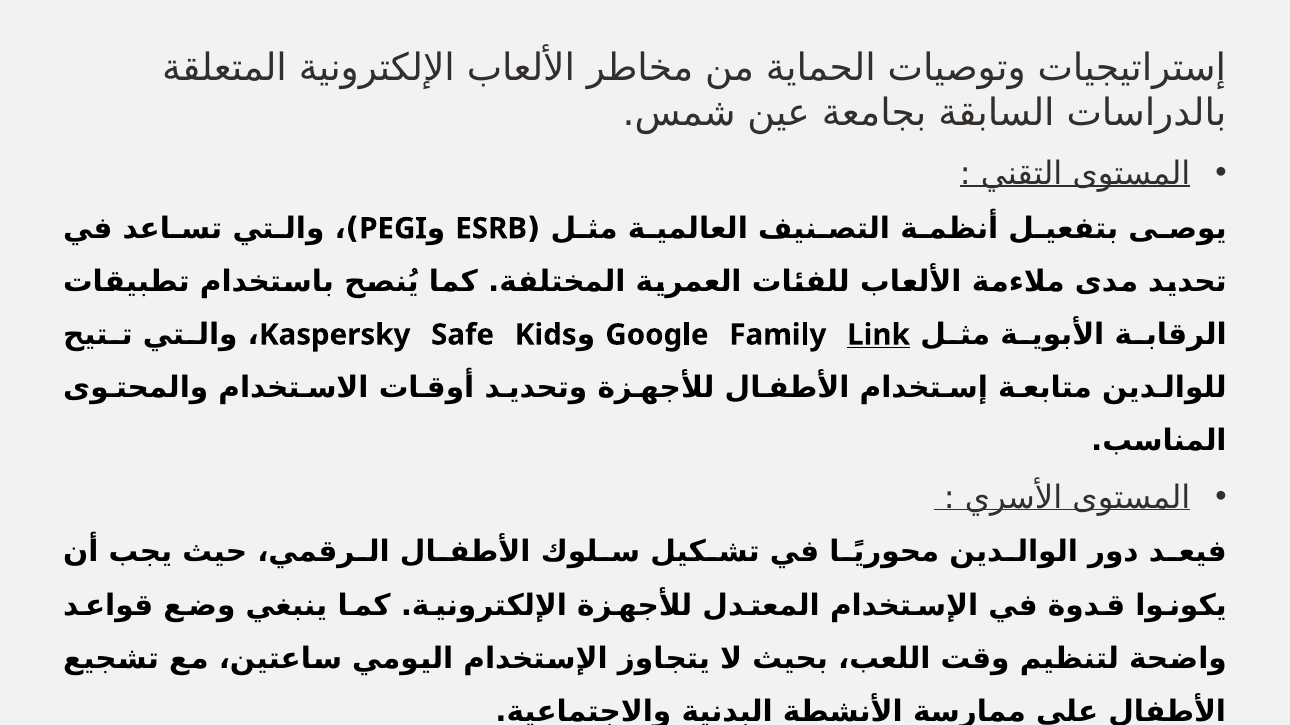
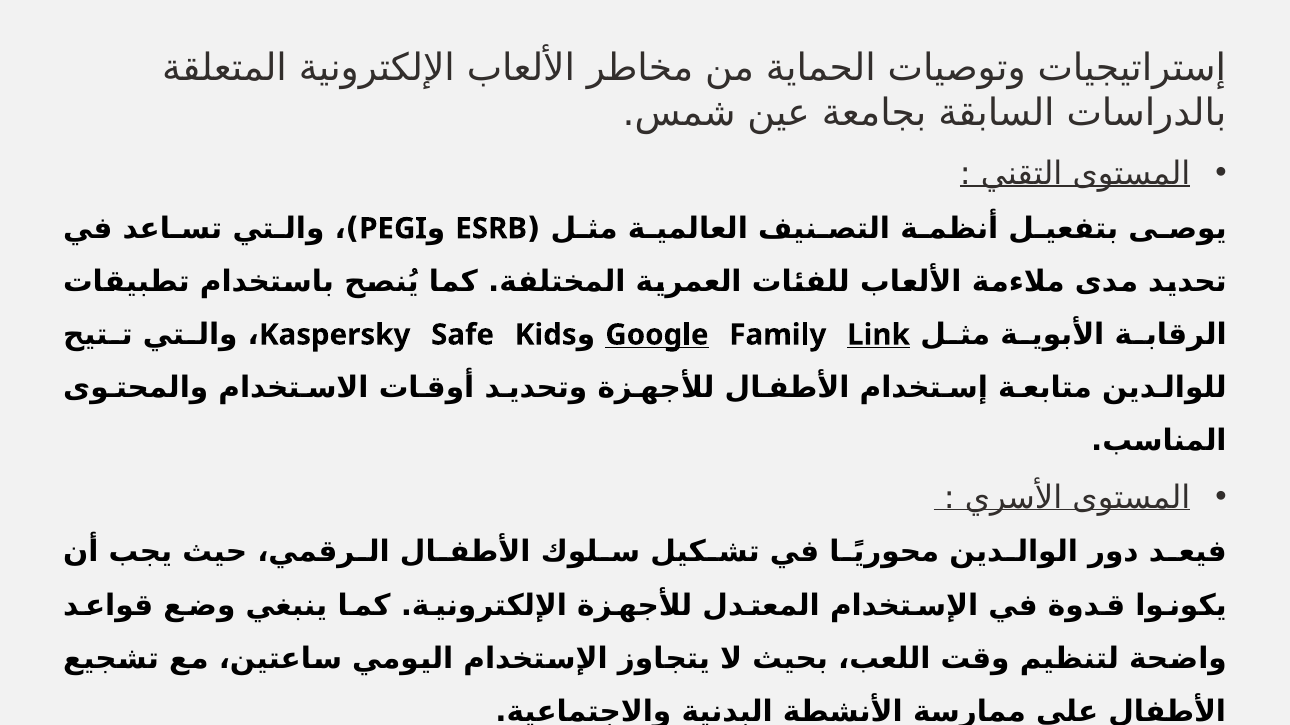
Google underline: none -> present
